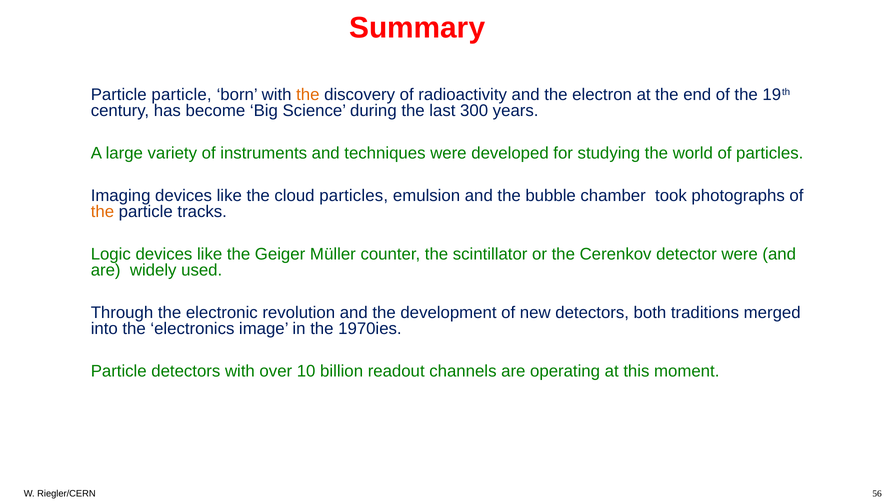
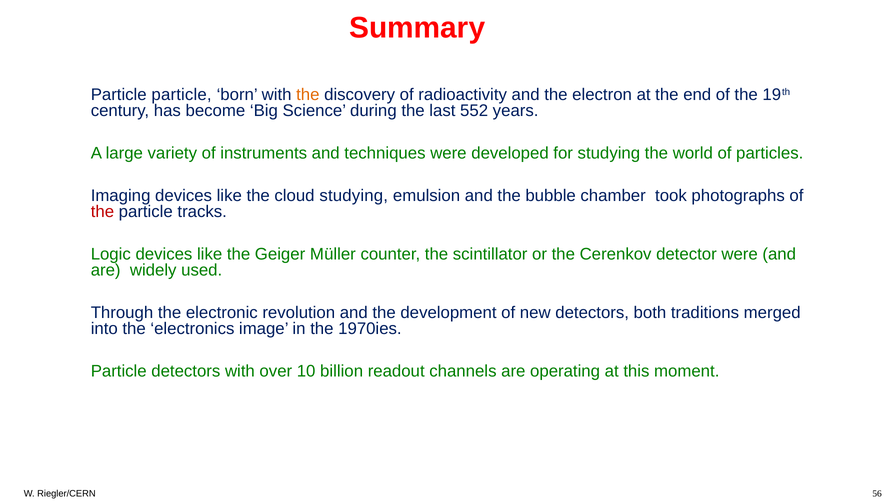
300: 300 -> 552
cloud particles: particles -> studying
the at (102, 212) colour: orange -> red
